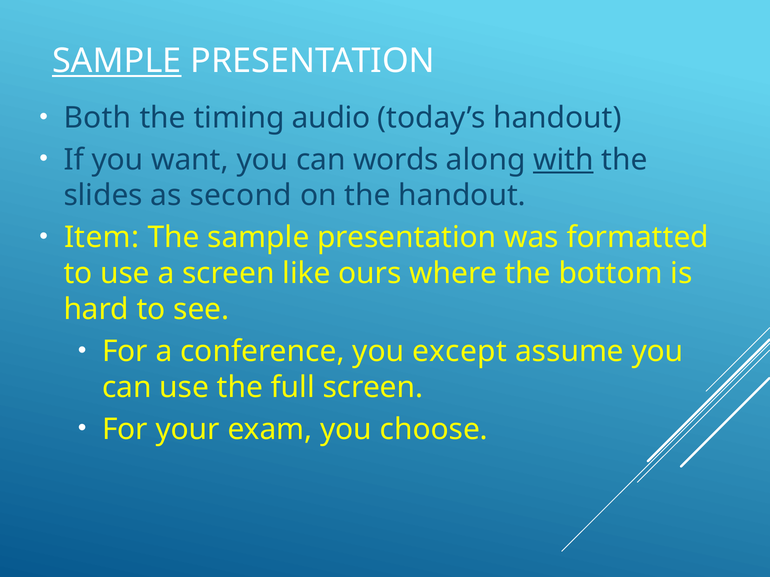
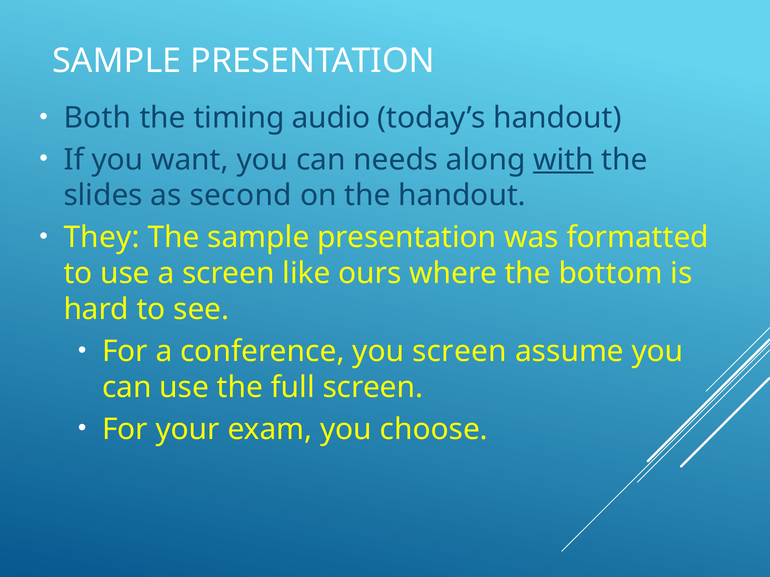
SAMPLE at (117, 61) underline: present -> none
words: words -> needs
Item: Item -> They
you except: except -> screen
